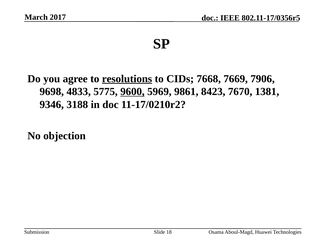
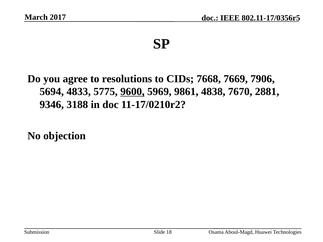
resolutions underline: present -> none
9698: 9698 -> 5694
8423: 8423 -> 4838
1381: 1381 -> 2881
